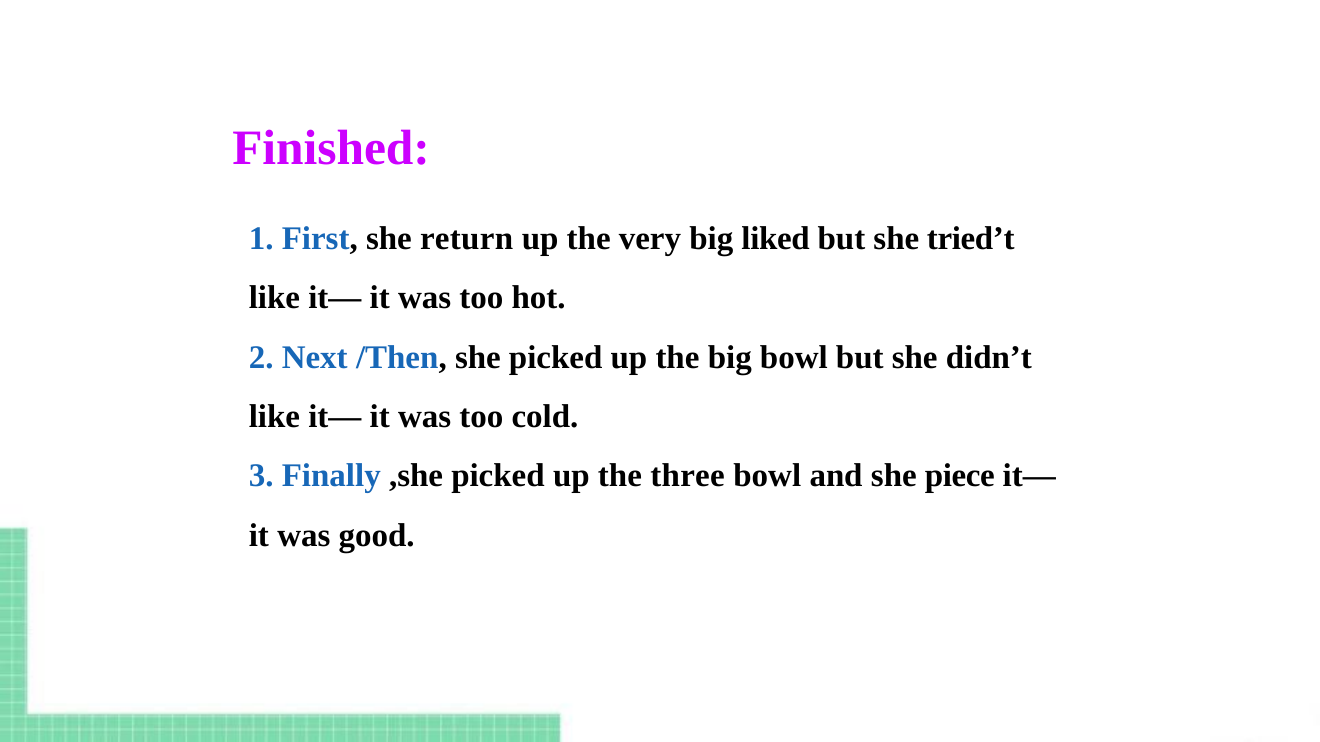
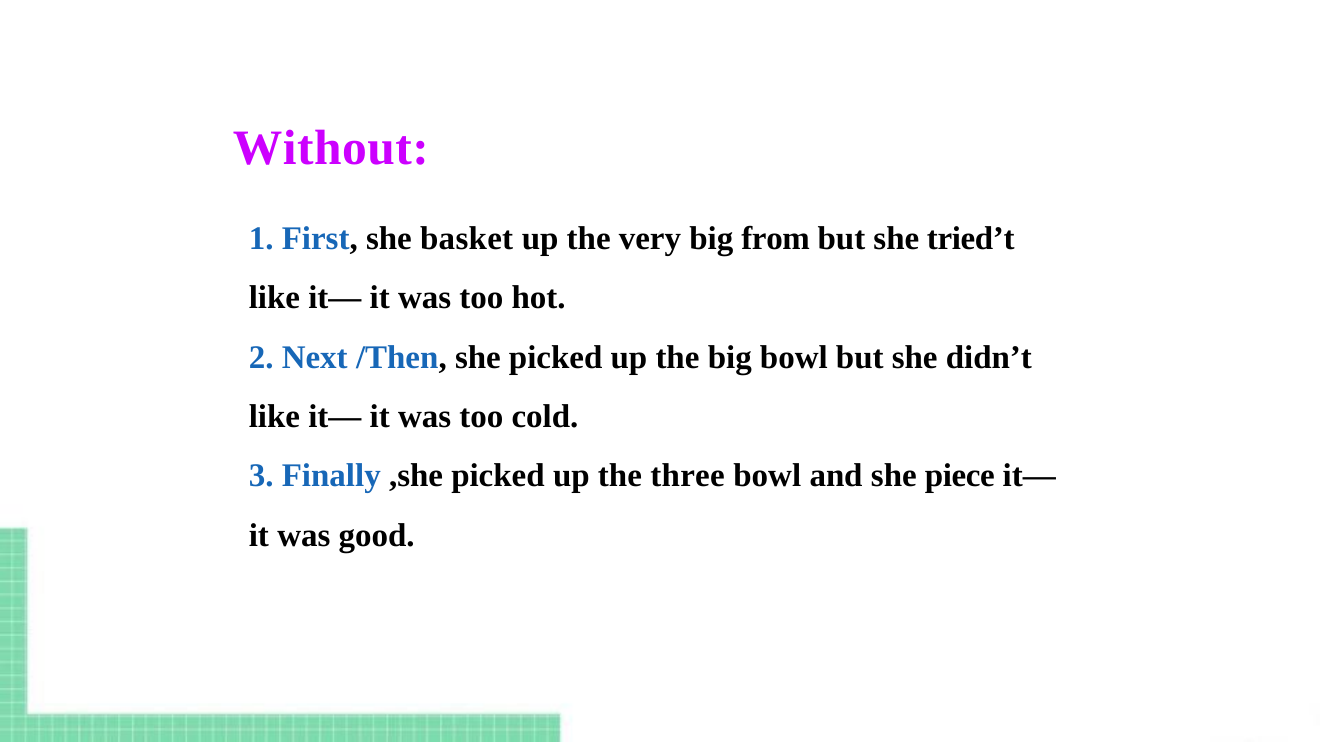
Finished: Finished -> Without
return: return -> basket
liked: liked -> from
